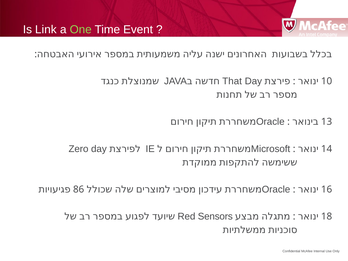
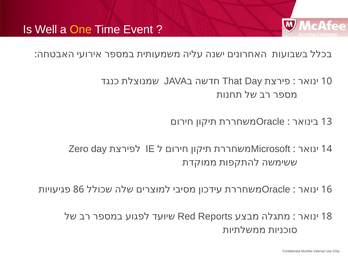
Link: Link -> Well
One colour: light green -> yellow
Sensors: Sensors -> Reports
